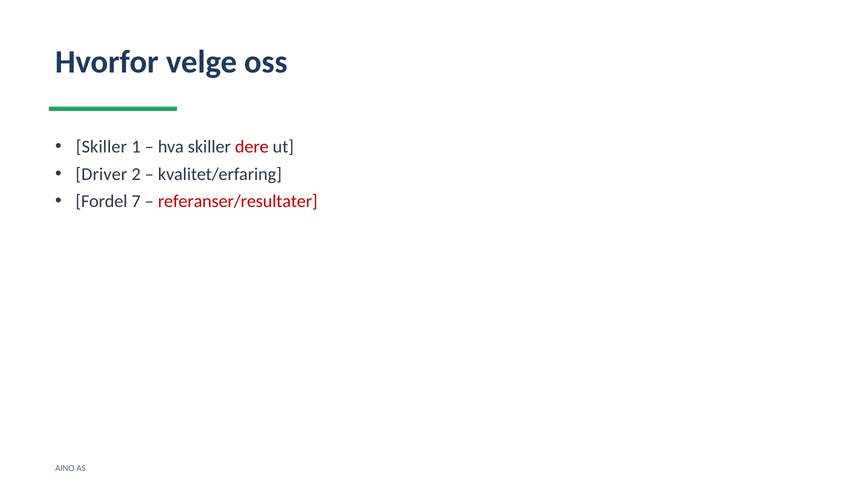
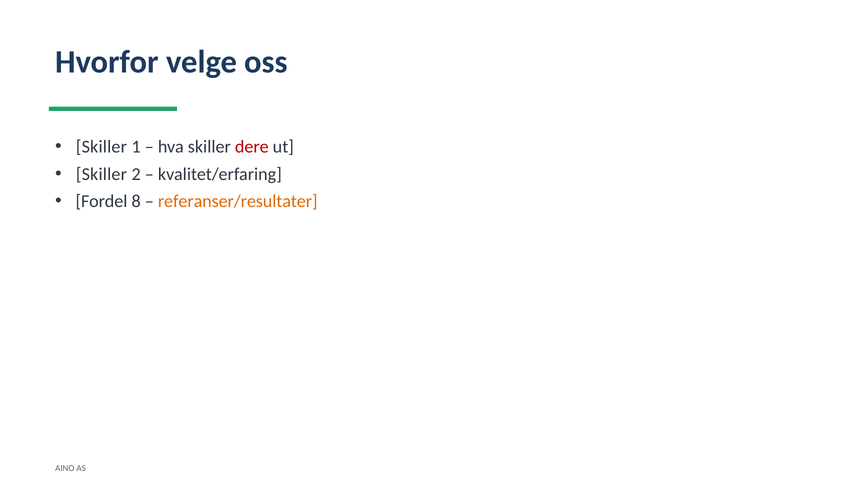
Driver at (101, 174): Driver -> Skiller
7: 7 -> 8
referanser/resultater colour: red -> orange
